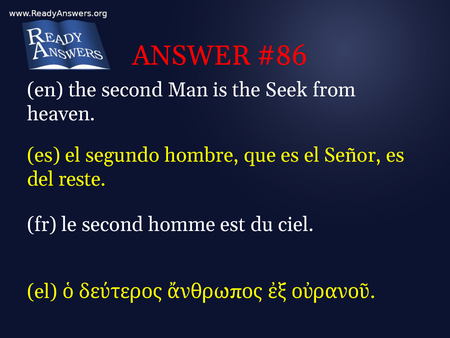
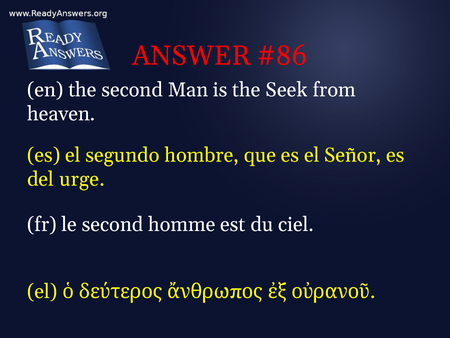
reste: reste -> urge
